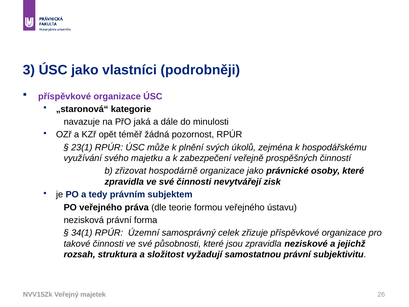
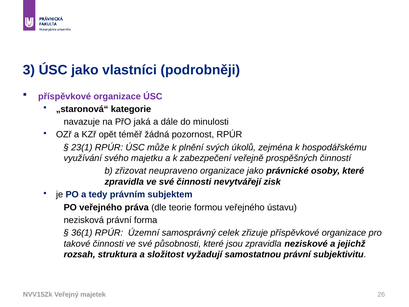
hospodárně: hospodárně -> neupraveno
34(1: 34(1 -> 36(1
